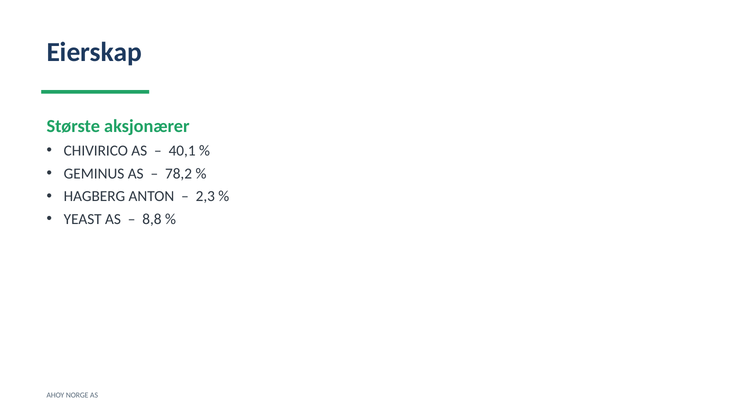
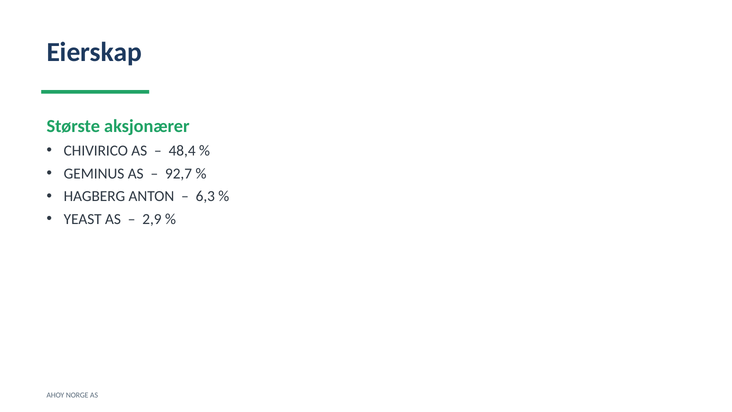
40,1: 40,1 -> 48,4
78,2: 78,2 -> 92,7
2,3: 2,3 -> 6,3
8,8: 8,8 -> 2,9
